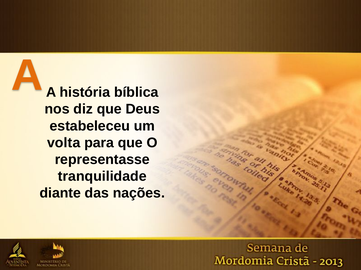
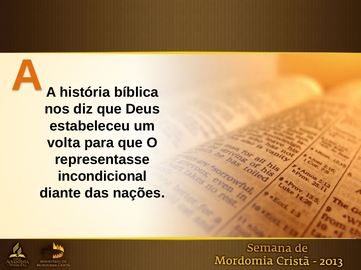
tranquilidade: tranquilidade -> incondicional
